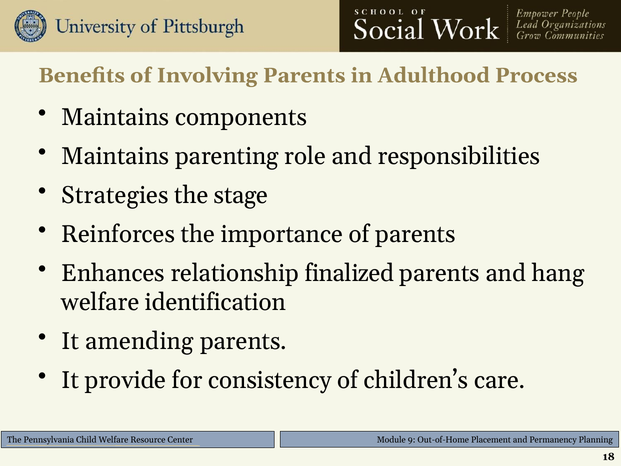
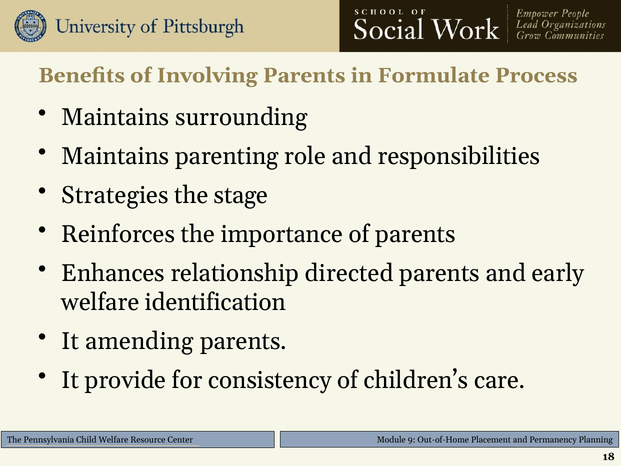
Adulthood: Adulthood -> Formulate
components: components -> surrounding
finalized: finalized -> directed
hang: hang -> early
